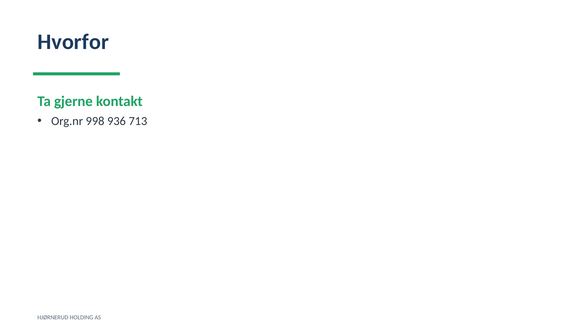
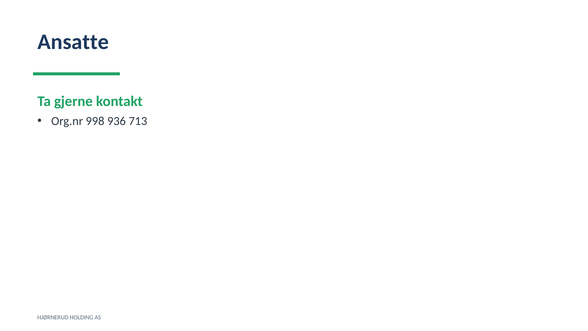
Hvorfor: Hvorfor -> Ansatte
